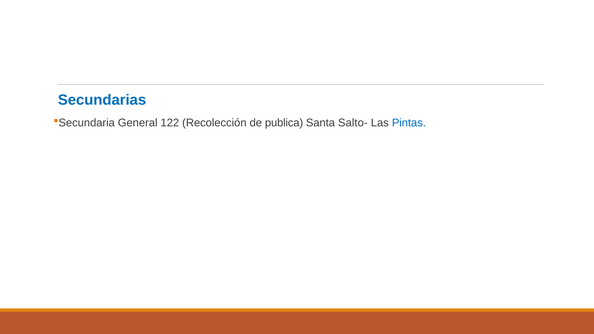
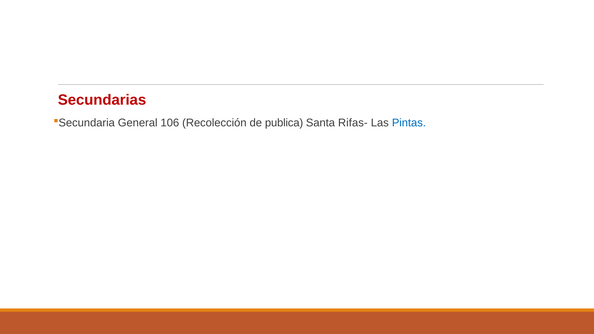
Secundarias colour: blue -> red
122: 122 -> 106
Salto-: Salto- -> Rifas-
